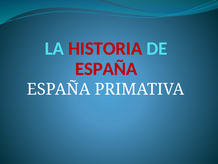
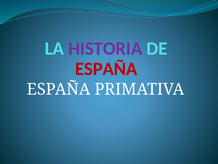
HISTORIA colour: red -> purple
